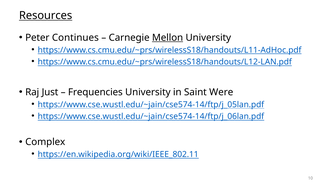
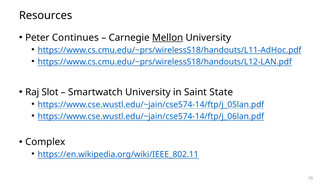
Resources underline: present -> none
Just: Just -> Slot
Frequencies: Frequencies -> Smartwatch
Were: Were -> State
